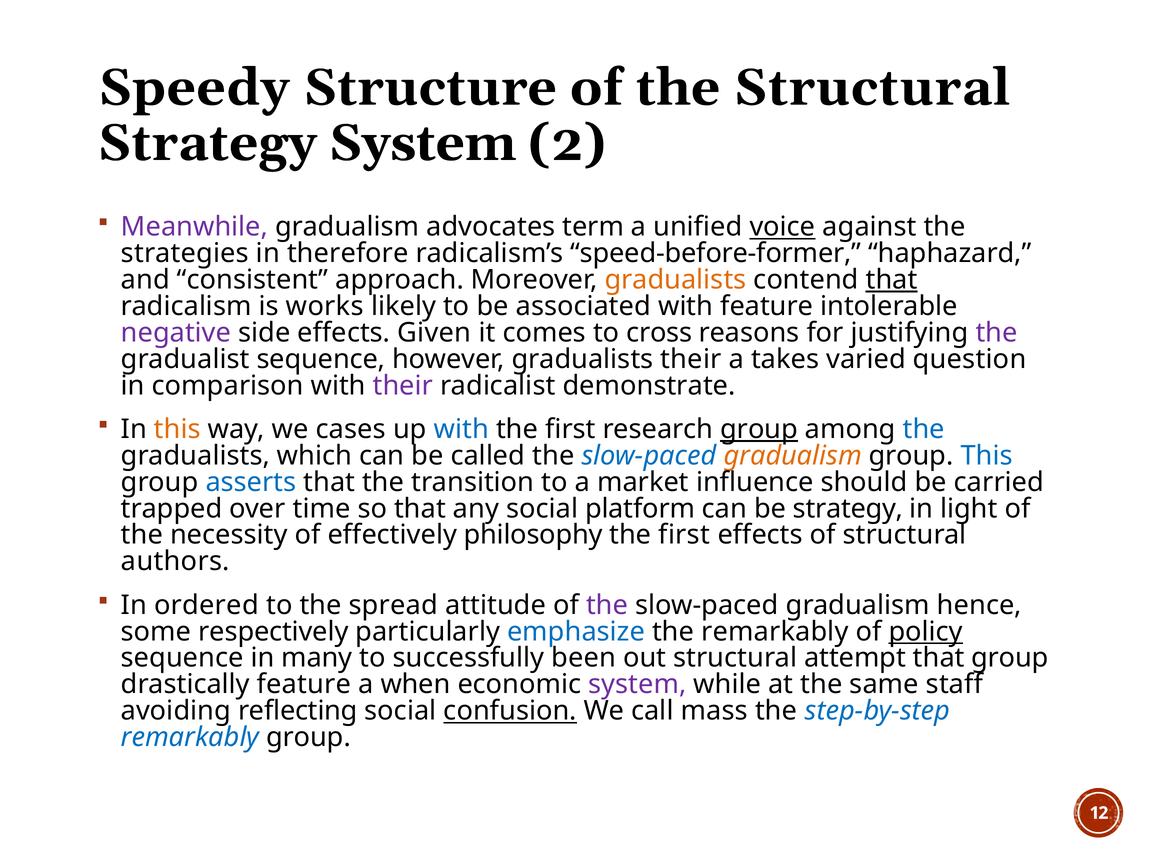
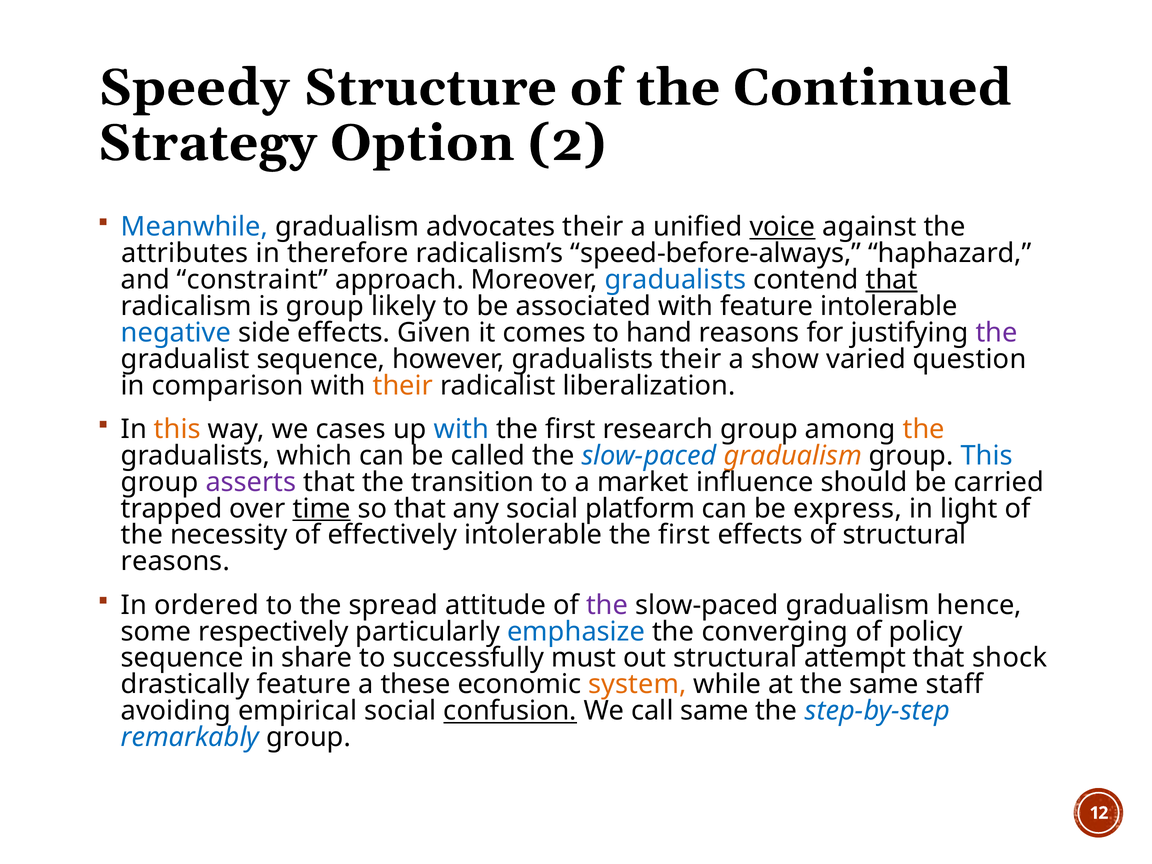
the Structural: Structural -> Continued
Strategy System: System -> Option
Meanwhile colour: purple -> blue
advocates term: term -> their
strategies: strategies -> attributes
speed-before-former: speed-before-former -> speed-before-always
consistent: consistent -> constraint
gradualists at (675, 280) colour: orange -> blue
is works: works -> group
negative colour: purple -> blue
cross: cross -> hand
takes: takes -> show
their at (403, 386) colour: purple -> orange
demonstrate: demonstrate -> liberalization
group at (759, 429) underline: present -> none
the at (924, 429) colour: blue -> orange
asserts colour: blue -> purple
time underline: none -> present
be strategy: strategy -> express
effectively philosophy: philosophy -> intolerable
authors at (175, 561): authors -> reasons
the remarkably: remarkably -> converging
policy underline: present -> none
many: many -> share
been: been -> must
that group: group -> shock
when: when -> these
system at (637, 684) colour: purple -> orange
reflecting: reflecting -> empirical
call mass: mass -> same
